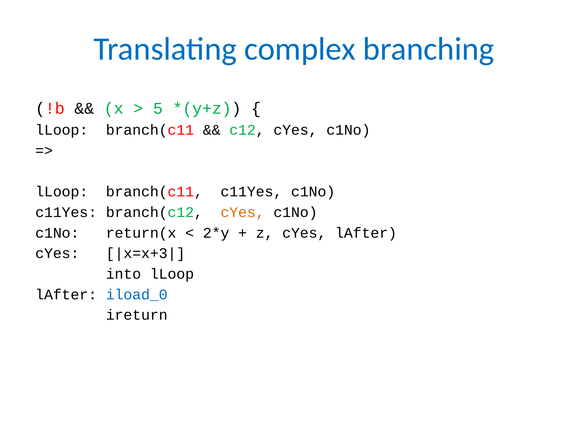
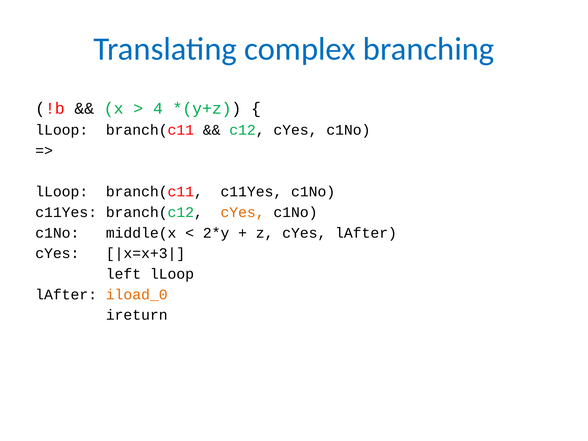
5: 5 -> 4
return(x: return(x -> middle(x
into: into -> left
iload_0 colour: blue -> orange
